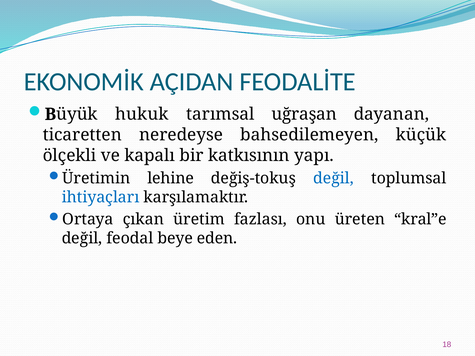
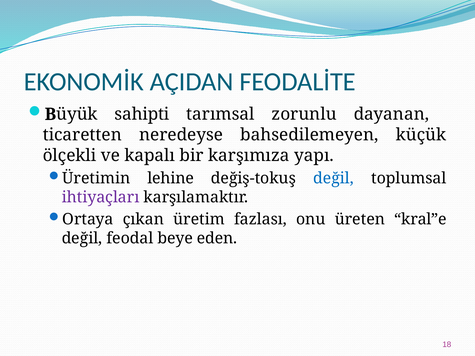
hukuk: hukuk -> sahipti
uğraşan: uğraşan -> zorunlu
katkısının: katkısının -> karşımıza
ihtiyaçları colour: blue -> purple
